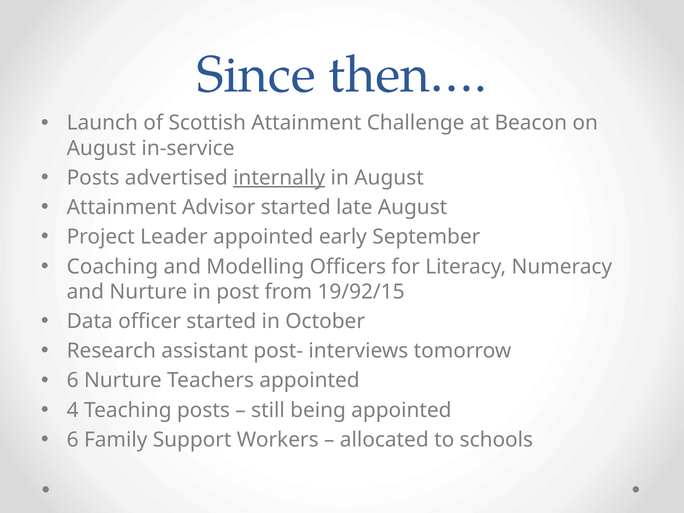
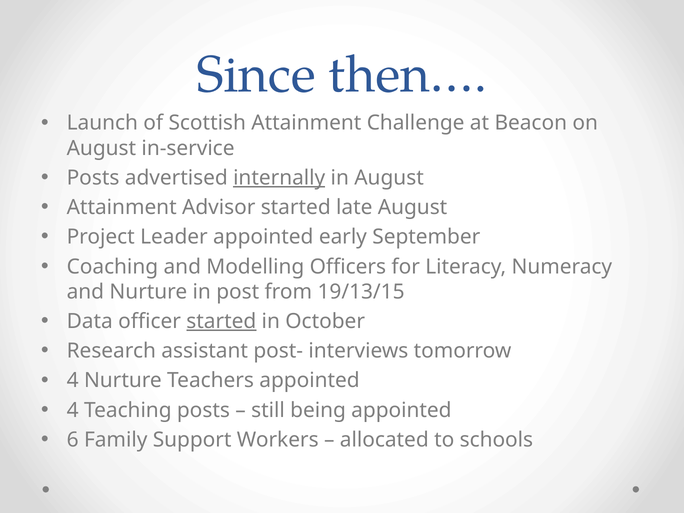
19/92/15: 19/92/15 -> 19/13/15
started at (221, 321) underline: none -> present
6 at (73, 381): 6 -> 4
